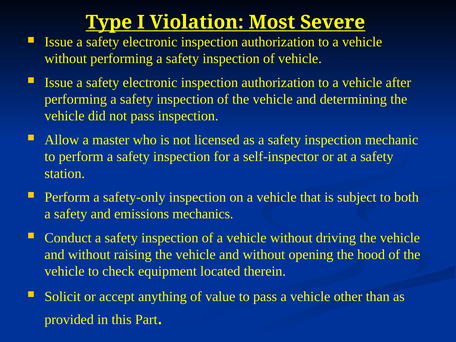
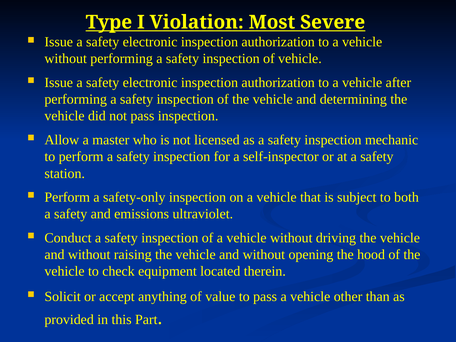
mechanics: mechanics -> ultraviolet
